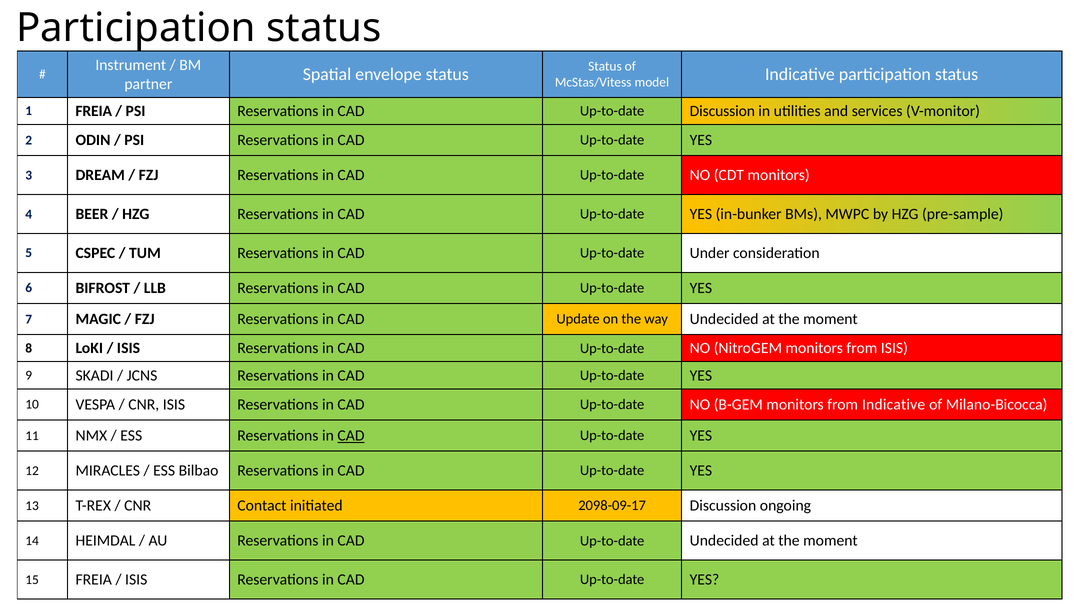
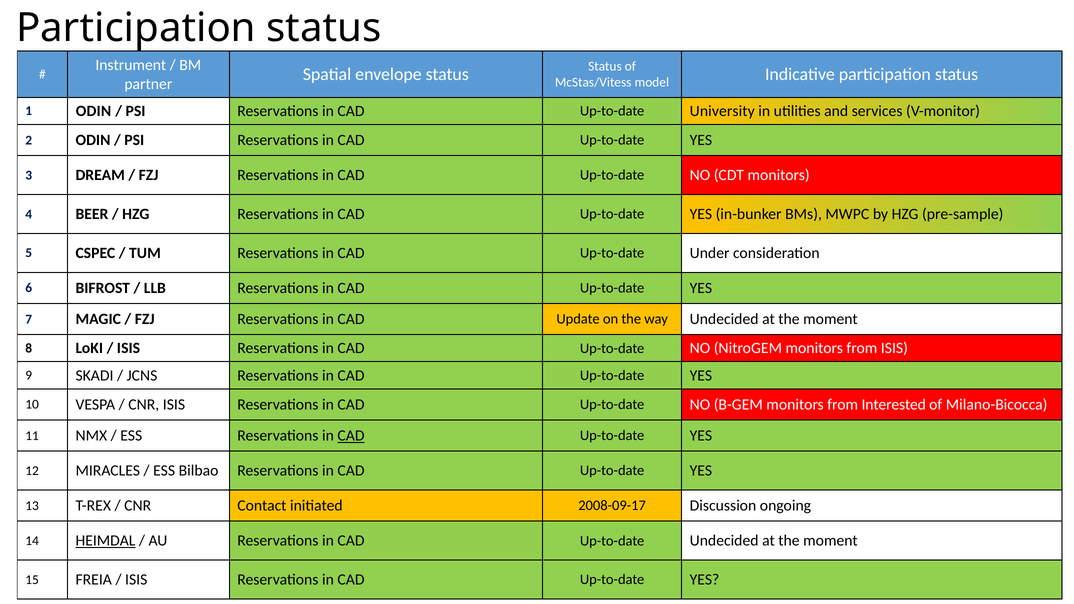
1 FREIA: FREIA -> ODIN
Up-to-date Discussion: Discussion -> University
from Indicative: Indicative -> Interested
2098-09-17: 2098-09-17 -> 2008-09-17
HEIMDAL underline: none -> present
